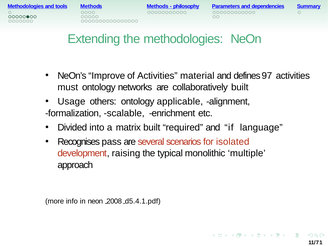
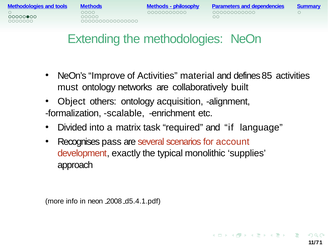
97: 97 -> 85
Usage: Usage -> Object
applicable: applicable -> acquisition
matrix built: built -> task
isolated: isolated -> account
raising: raising -> exactly
multiple: multiple -> supplies
